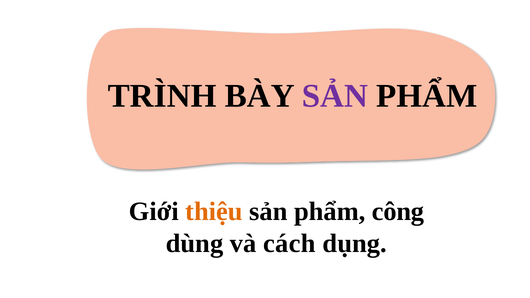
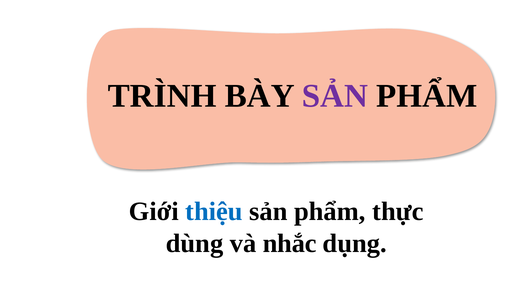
thiệu colour: orange -> blue
công: công -> thực
cách: cách -> nhắc
